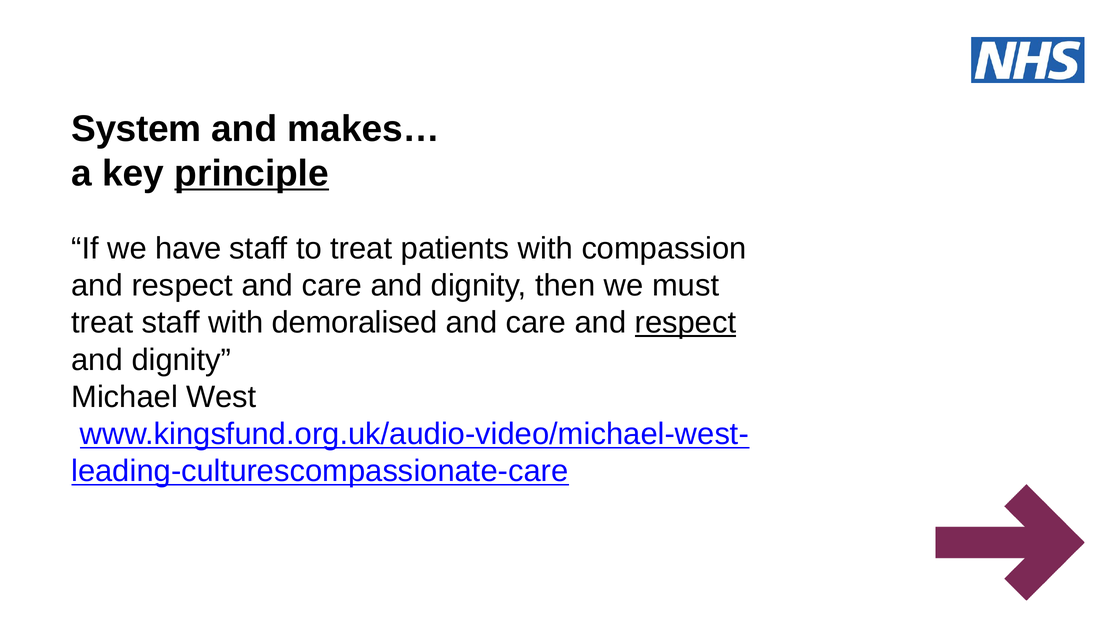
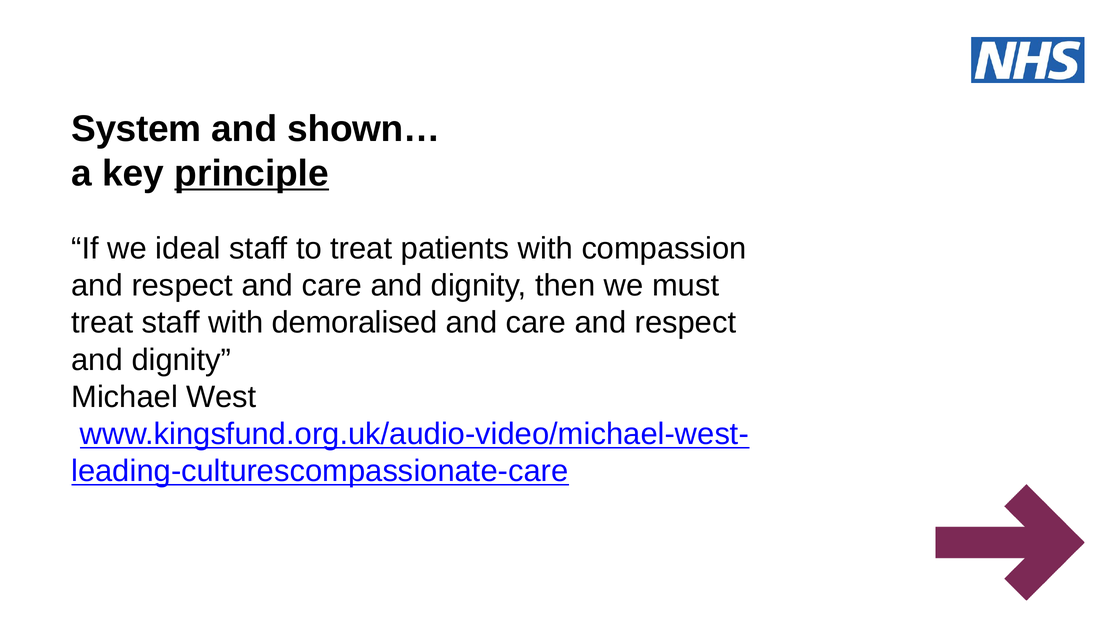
makes…: makes… -> shown…
have: have -> ideal
respect at (686, 323) underline: present -> none
